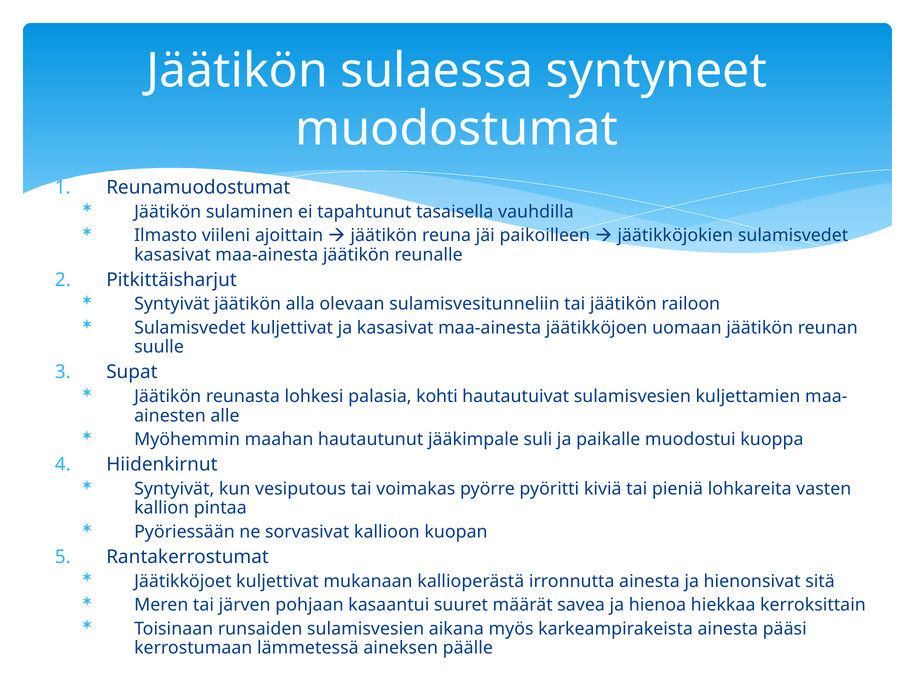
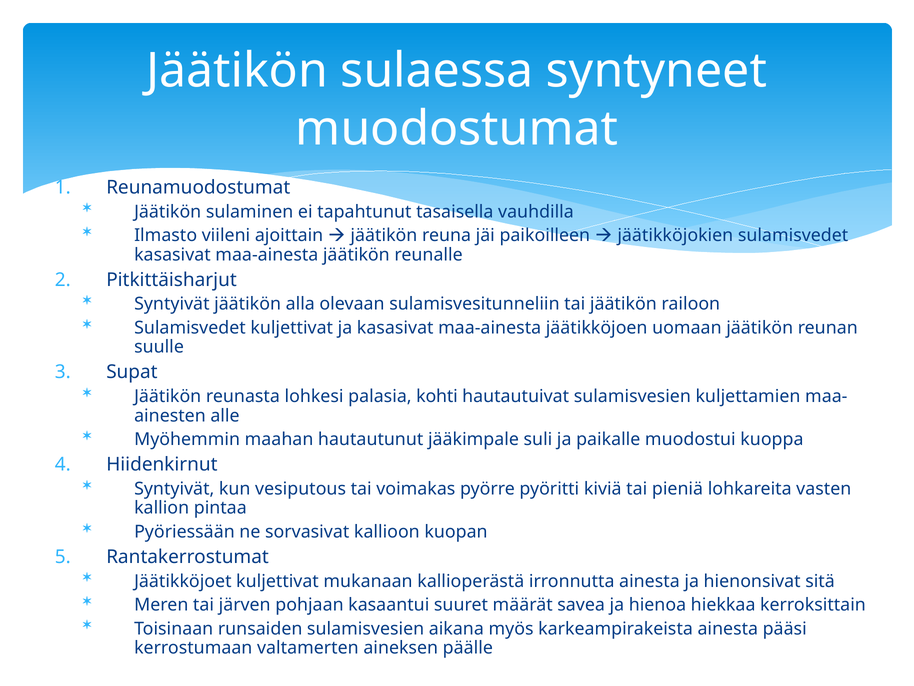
lämmetessä: lämmetessä -> valtamerten
